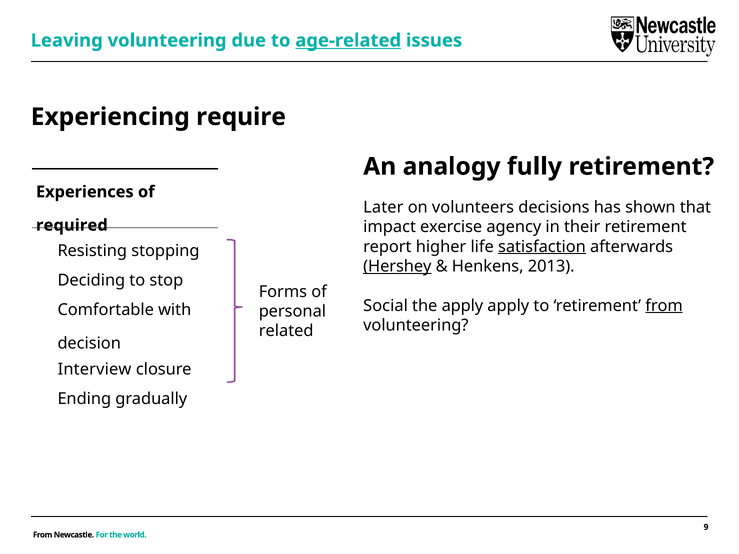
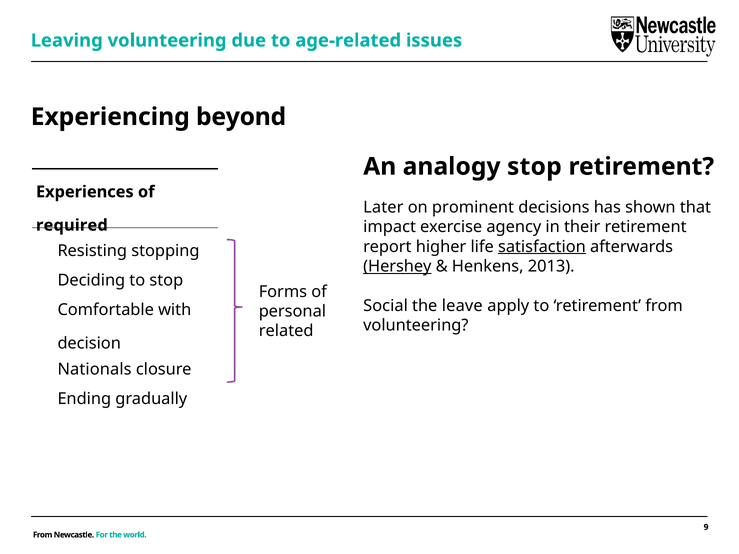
age-related underline: present -> none
require: require -> beyond
analogy fully: fully -> stop
volunteers: volunteers -> prominent
the apply: apply -> leave
from at (664, 306) underline: present -> none
Interview: Interview -> Nationals
